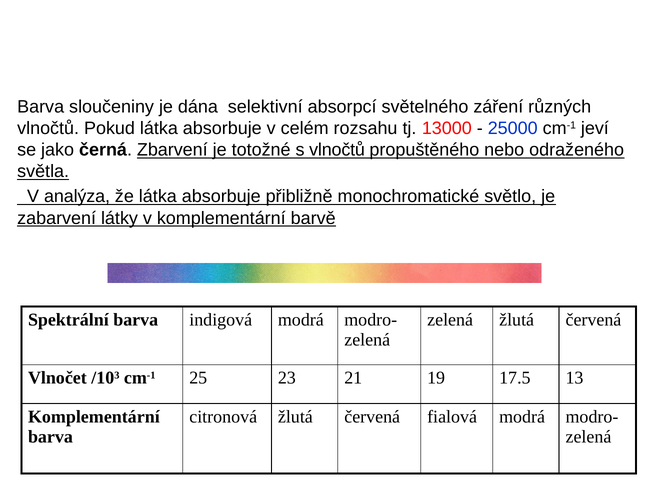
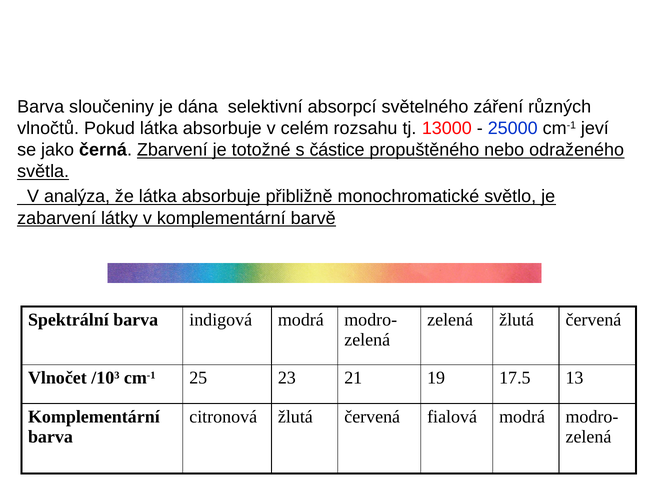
s vlnočtů: vlnočtů -> částice
